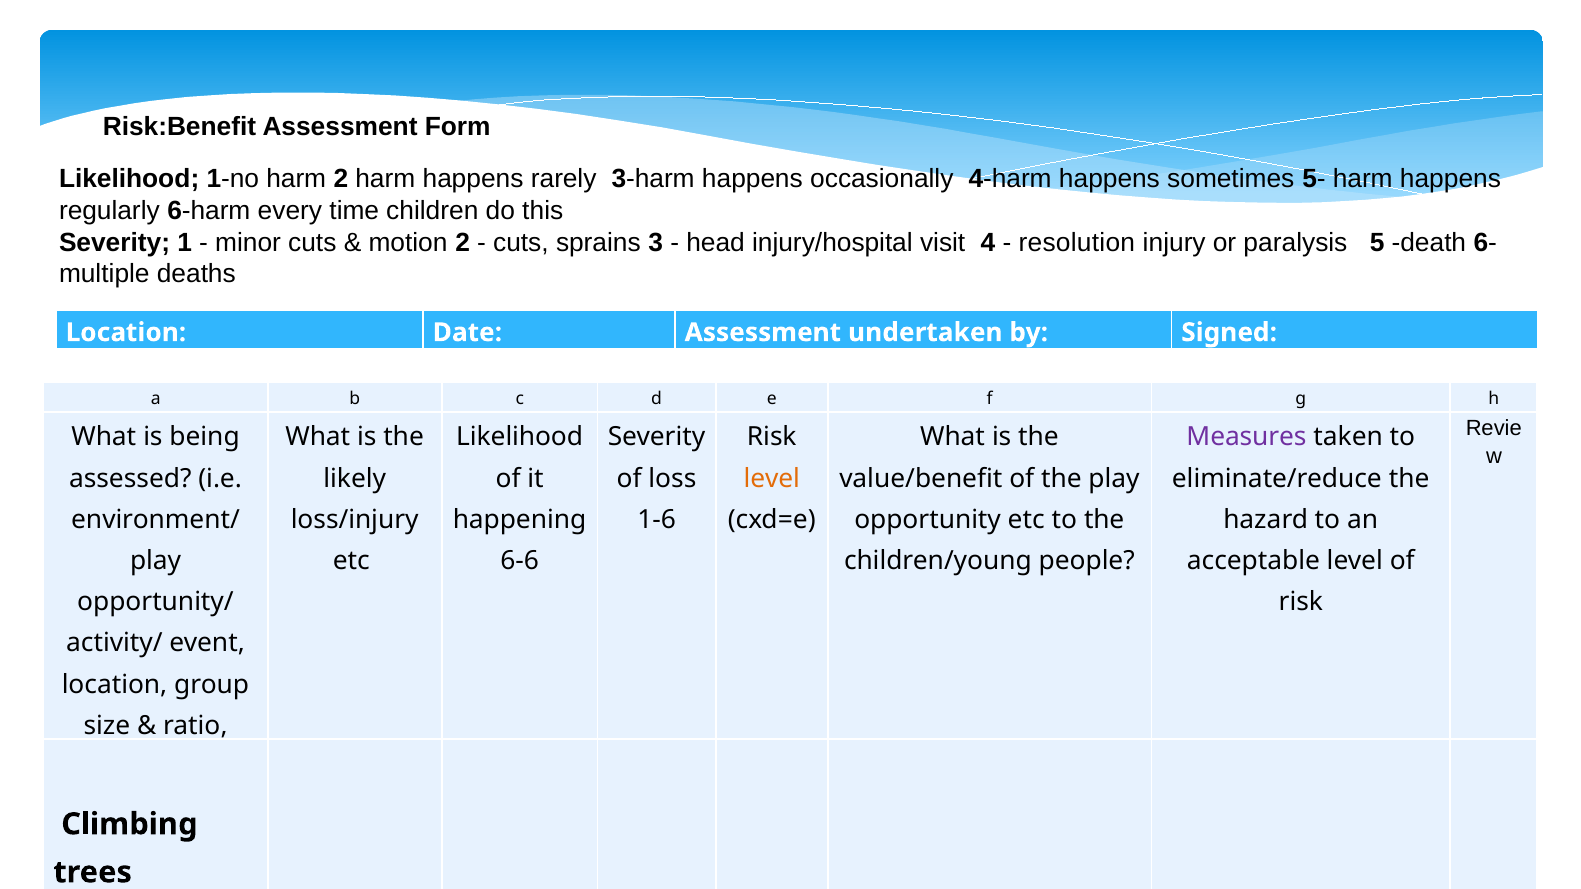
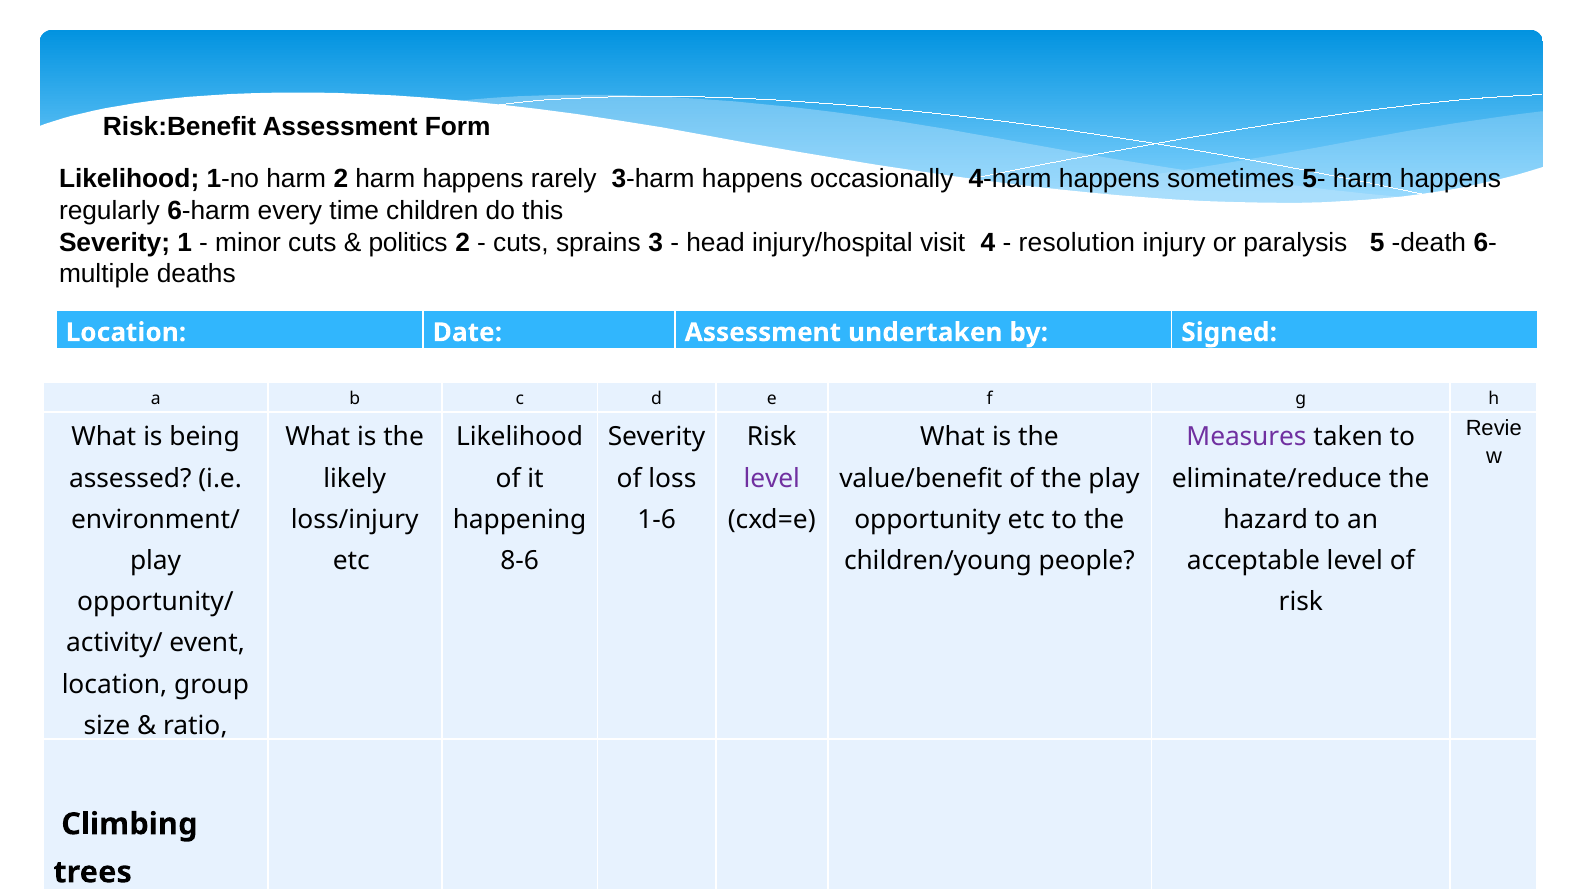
motion: motion -> politics
level at (772, 479) colour: orange -> purple
6-6: 6-6 -> 8-6
